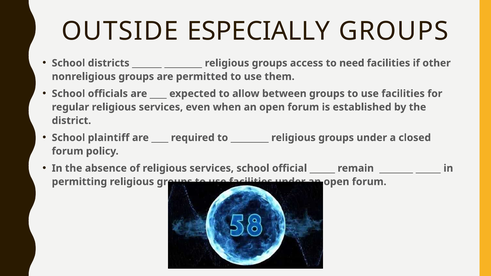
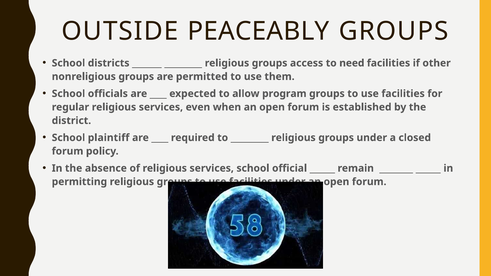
ESPECIALLY: ESPECIALLY -> PEACEABLY
between: between -> program
